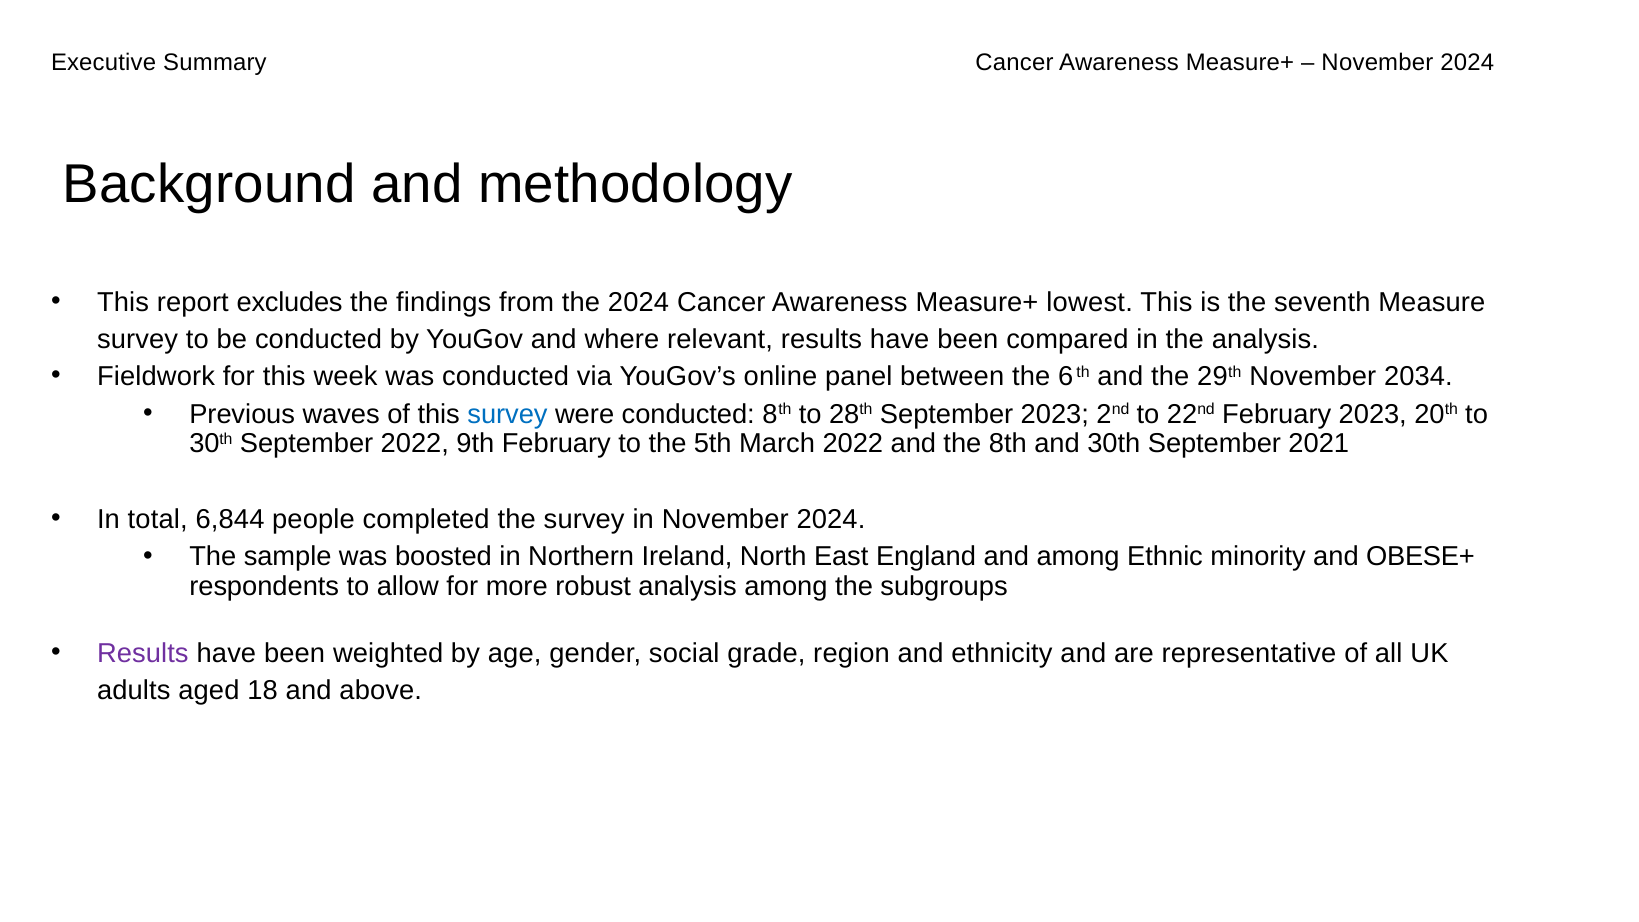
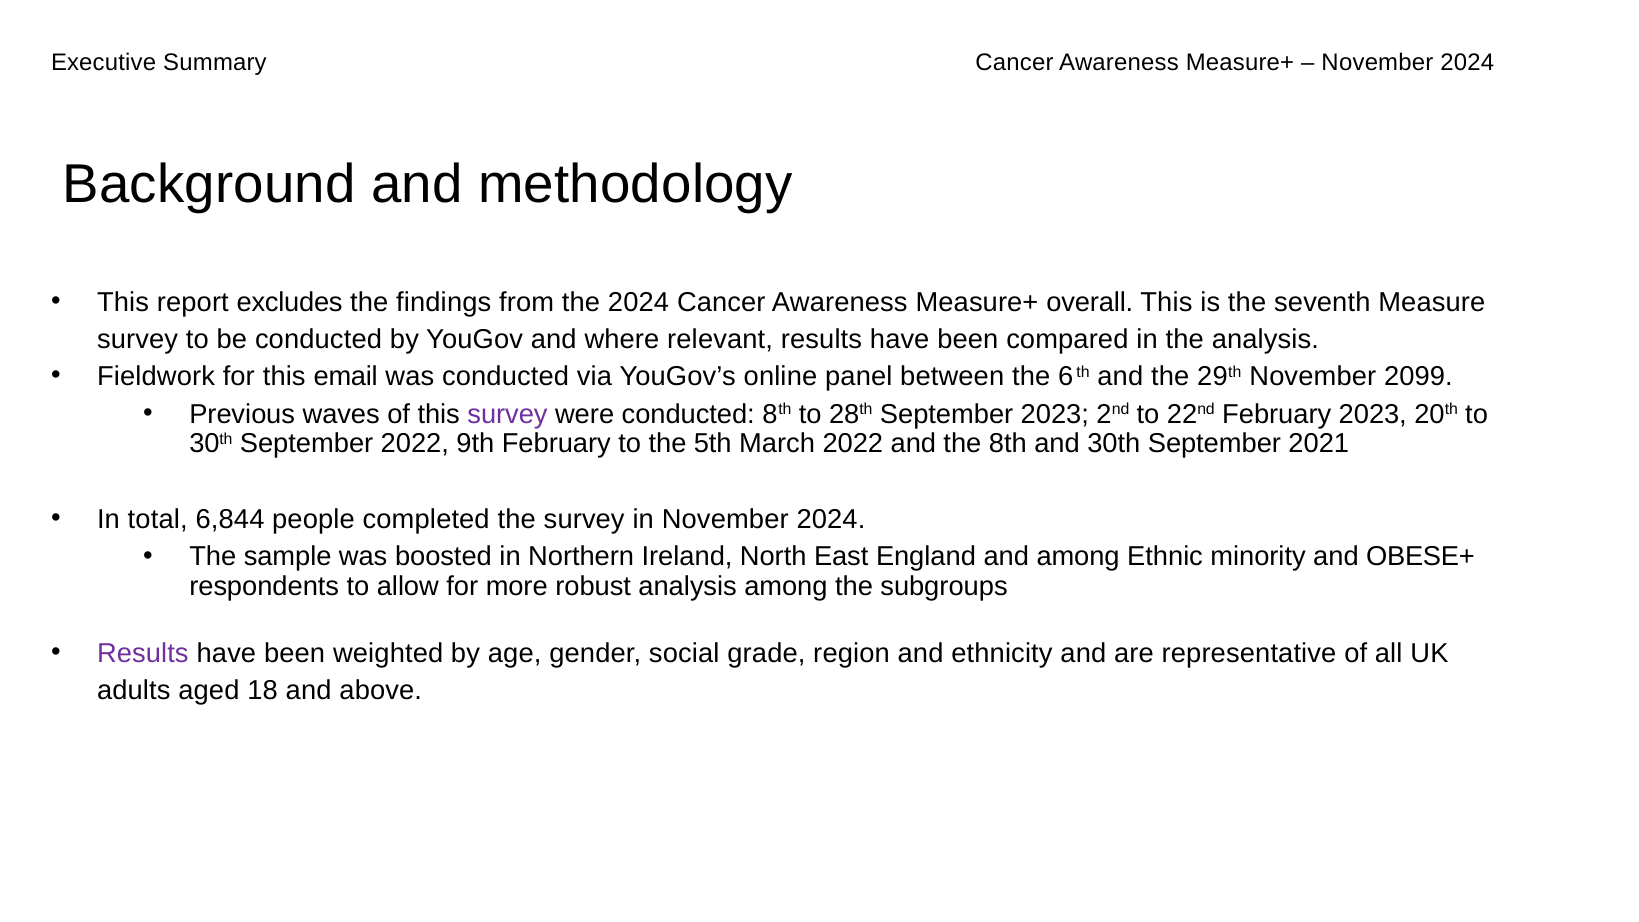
lowest: lowest -> overall
week: week -> email
2034: 2034 -> 2099
survey at (508, 414) colour: blue -> purple
